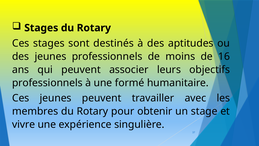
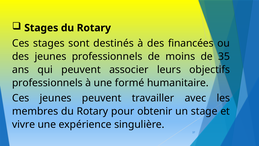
aptitudes: aptitudes -> financées
16: 16 -> 35
